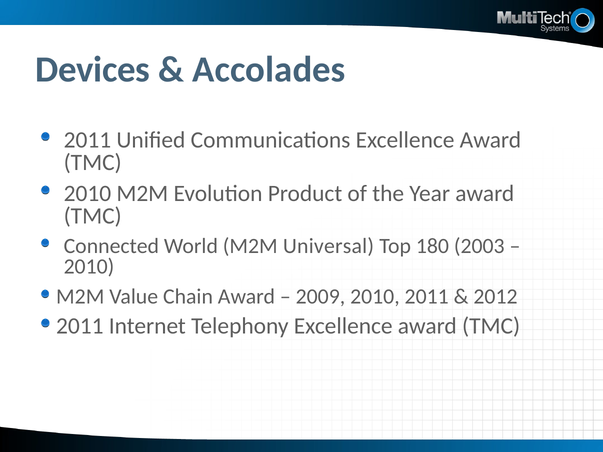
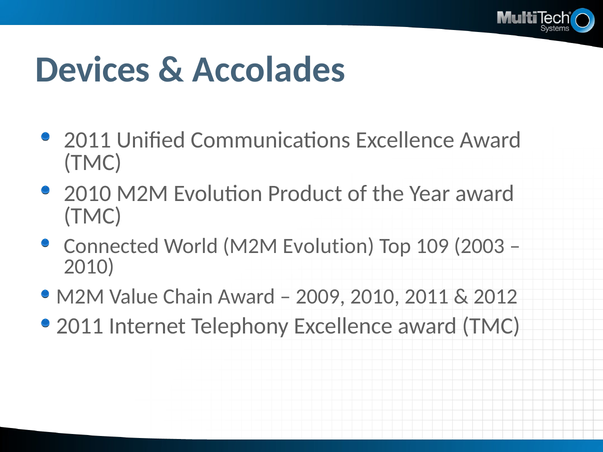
World M2M Universal: Universal -> Evolution
180: 180 -> 109
